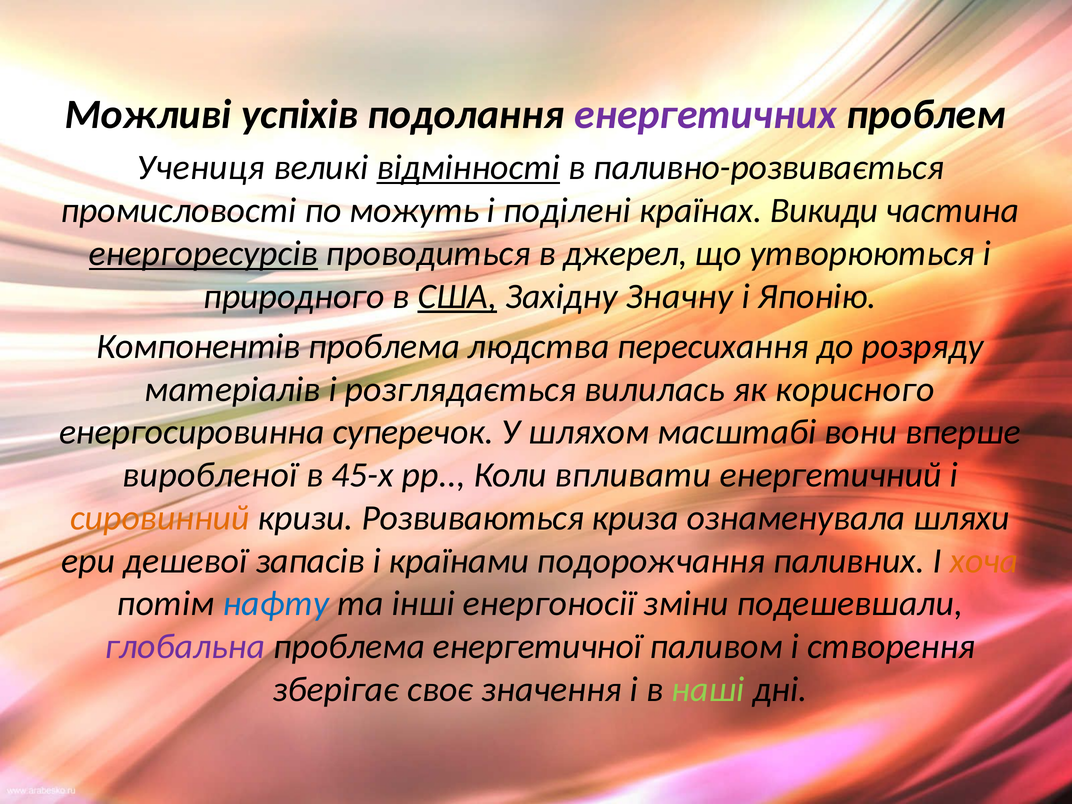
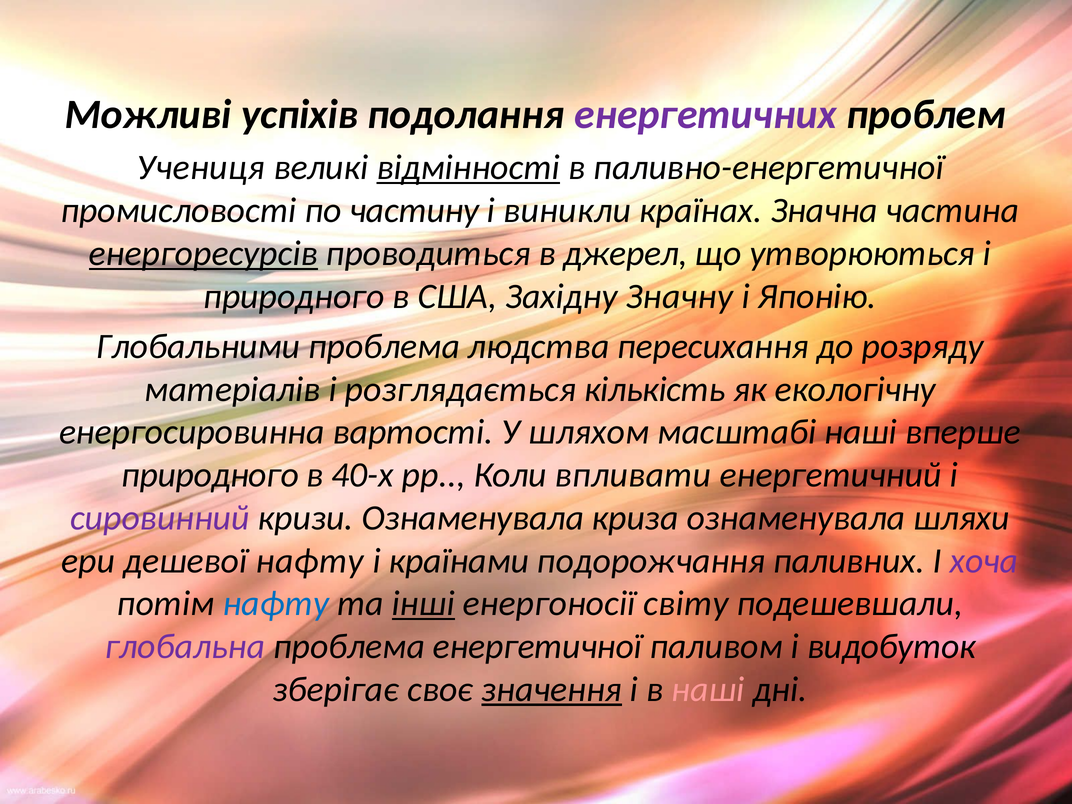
паливно-розвивається: паливно-розвивається -> паливно-енергетичної
можуть: можуть -> частину
поділені: поділені -> виникли
Викиди: Викиди -> Значна
США underline: present -> none
Компонентів: Компонентів -> Глобальними
вилилась: вилилась -> кількість
корисного: корисного -> екологічну
суперечок: суперечок -> вартості
масштабі вони: вони -> наші
виробленої at (210, 475): виробленої -> природного
45-х: 45-х -> 40-х
сировинний colour: orange -> purple
кризи Розвиваються: Розвиваються -> Ознаменувала
дешевої запасів: запасів -> нафту
хоча colour: orange -> purple
інші underline: none -> present
зміни: зміни -> світу
створення: створення -> видобуток
значення underline: none -> present
наші at (708, 689) colour: light green -> pink
